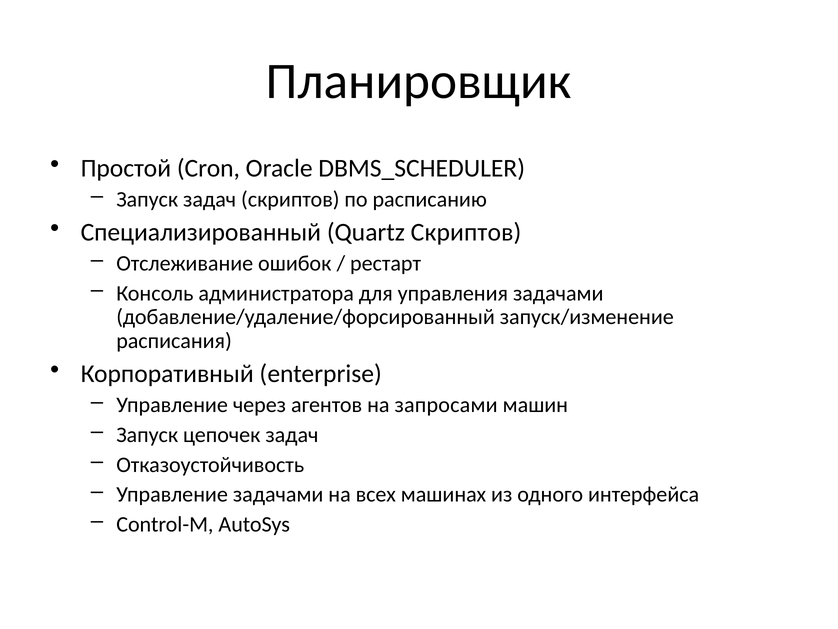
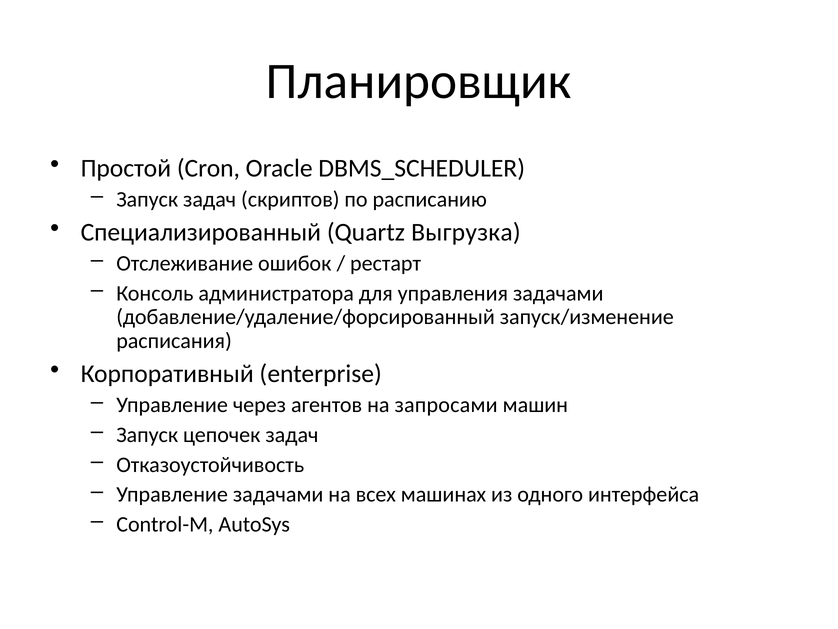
Quartz Скриптов: Скриптов -> Выгрузка
